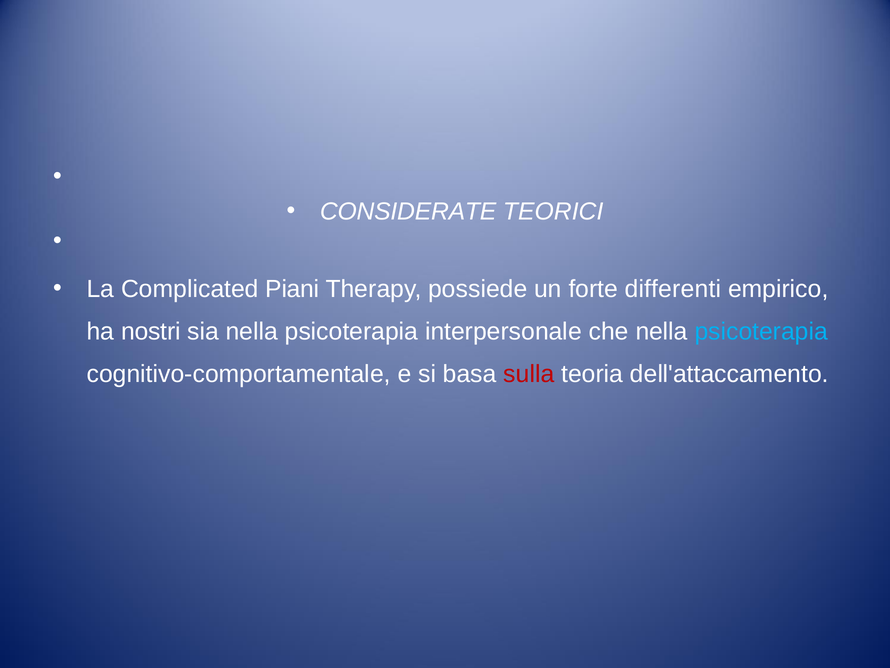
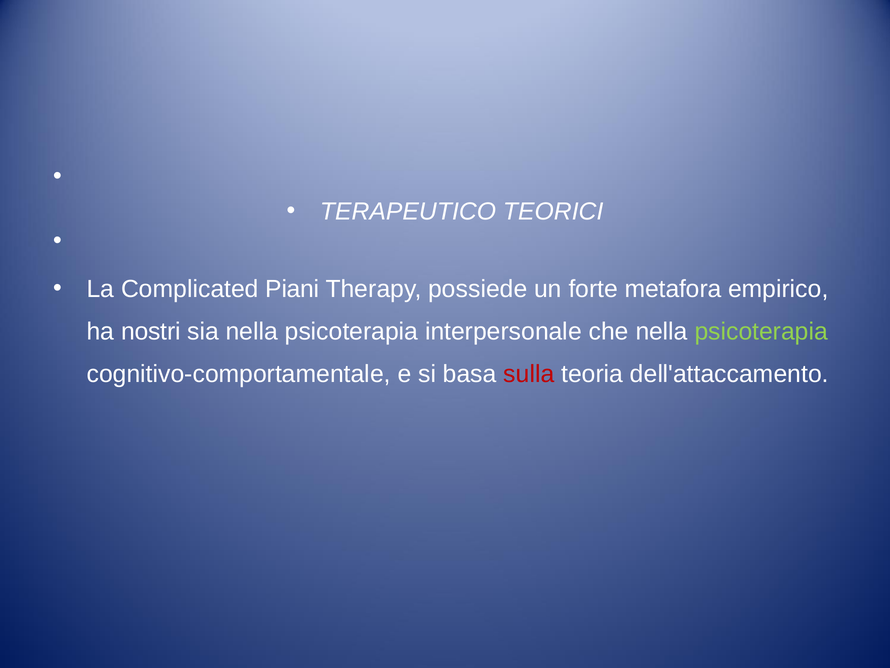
CONSIDERATE: CONSIDERATE -> TERAPEUTICO
differenti: differenti -> metafora
psicoterapia at (761, 331) colour: light blue -> light green
